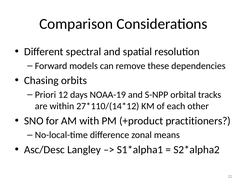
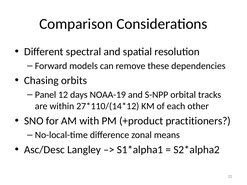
Priori: Priori -> Panel
